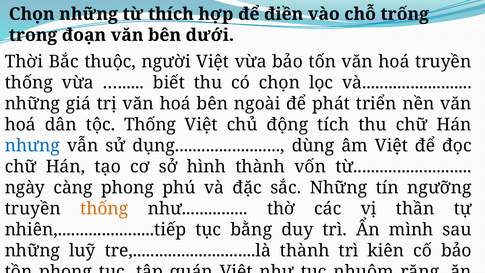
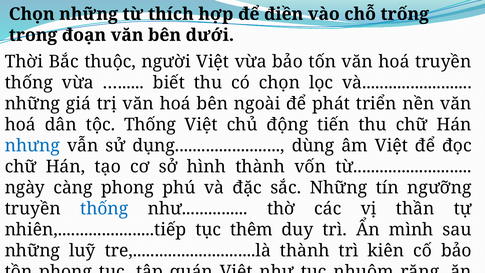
tích: tích -> tiến
thống at (104, 209) colour: orange -> blue
bằng: bằng -> thêm
